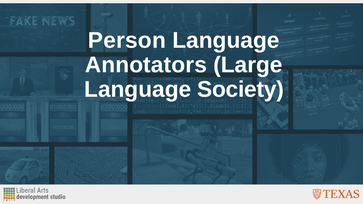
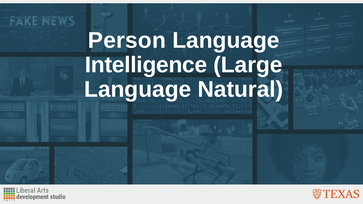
Annotators: Annotators -> Intelligence
Society: Society -> Natural
